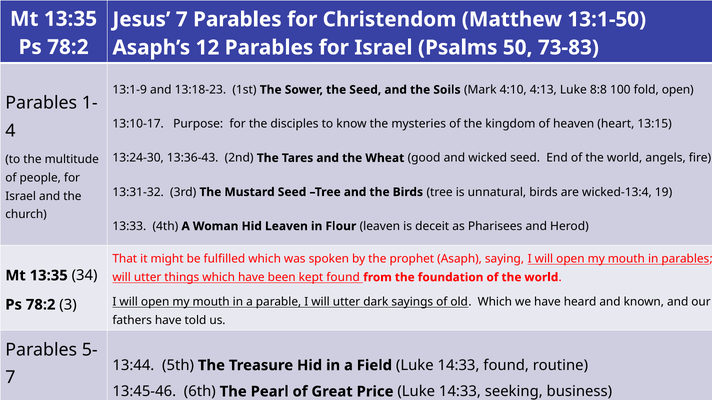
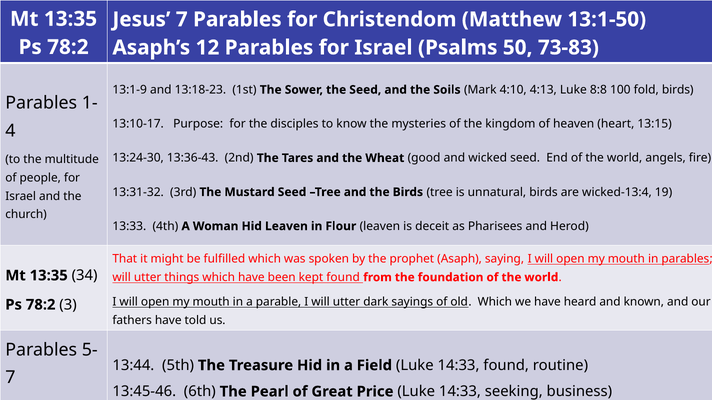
fold open: open -> birds
